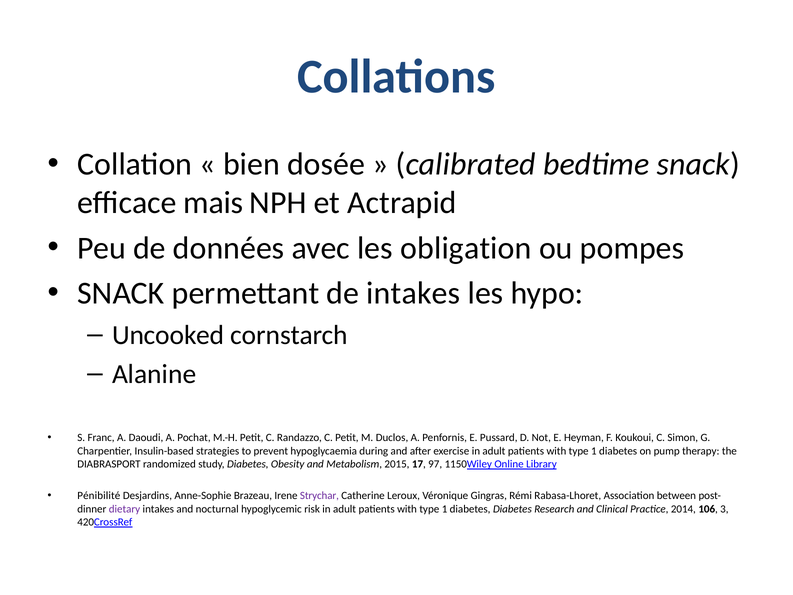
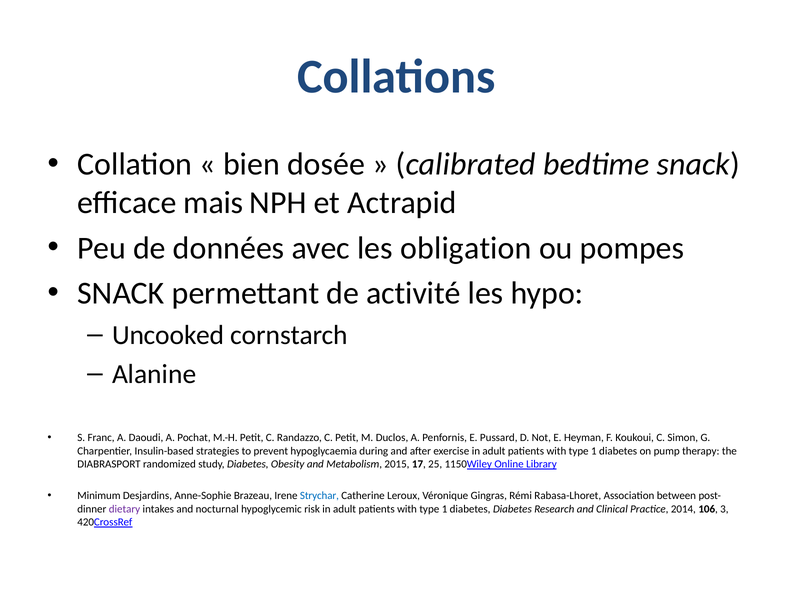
de intakes: intakes -> activité
97: 97 -> 25
Pénibilité: Pénibilité -> Minimum
Strychar colour: purple -> blue
